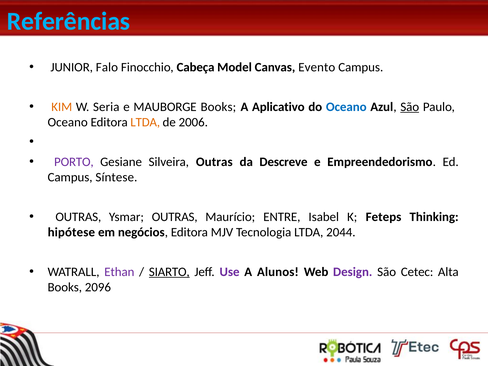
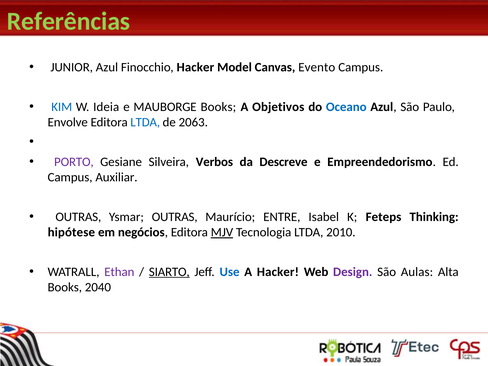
Referências colour: light blue -> light green
JUNIOR Falo: Falo -> Azul
Finocchio Cabeça: Cabeça -> Hacker
KIM colour: orange -> blue
Seria: Seria -> Ideia
Aplicativo: Aplicativo -> Objetivos
São at (410, 107) underline: present -> none
Oceano at (68, 122): Oceano -> Envolve
LTDA at (145, 122) colour: orange -> blue
2006: 2006 -> 2063
Silveira Outras: Outras -> Verbos
Síntese: Síntese -> Auxiliar
MJV underline: none -> present
2044: 2044 -> 2010
Use colour: purple -> blue
A Alunos: Alunos -> Hacker
Cetec: Cetec -> Aulas
2096: 2096 -> 2040
